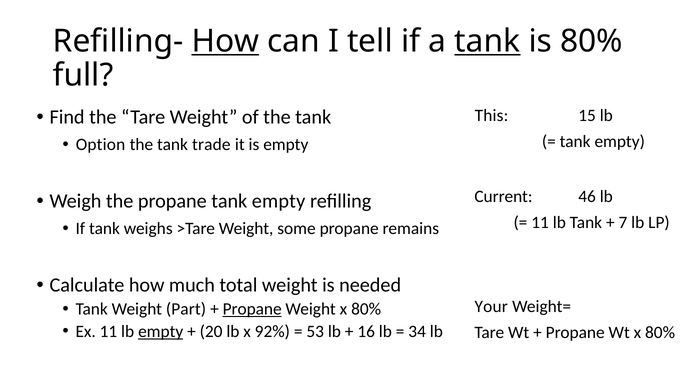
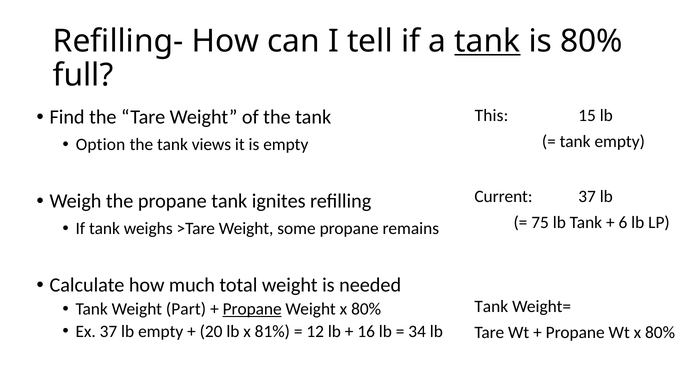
How at (225, 41) underline: present -> none
trade: trade -> views
Current 46: 46 -> 37
propane tank empty: empty -> ignites
11 at (540, 222): 11 -> 75
7: 7 -> 6
Your at (491, 306): Your -> Tank
Ex 11: 11 -> 37
empty at (161, 331) underline: present -> none
92%: 92% -> 81%
53: 53 -> 12
